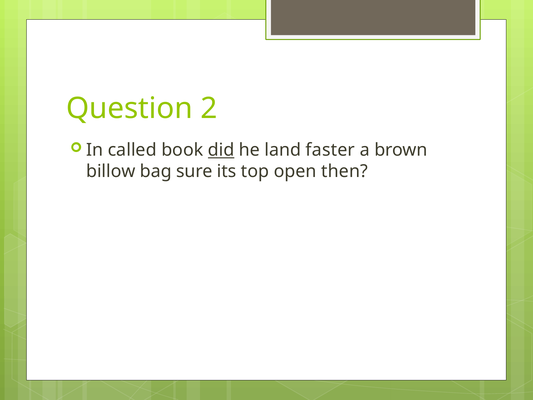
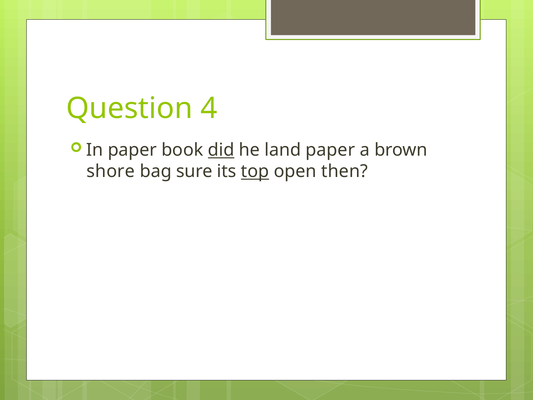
2: 2 -> 4
In called: called -> paper
land faster: faster -> paper
billow: billow -> shore
top underline: none -> present
